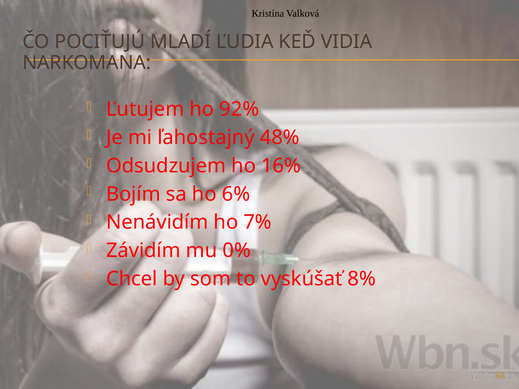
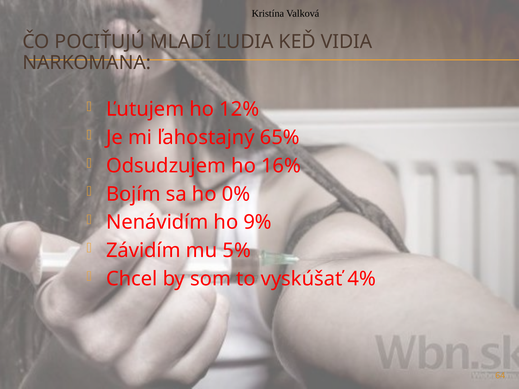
92%: 92% -> 12%
48%: 48% -> 65%
6%: 6% -> 0%
7%: 7% -> 9%
0%: 0% -> 5%
8%: 8% -> 4%
